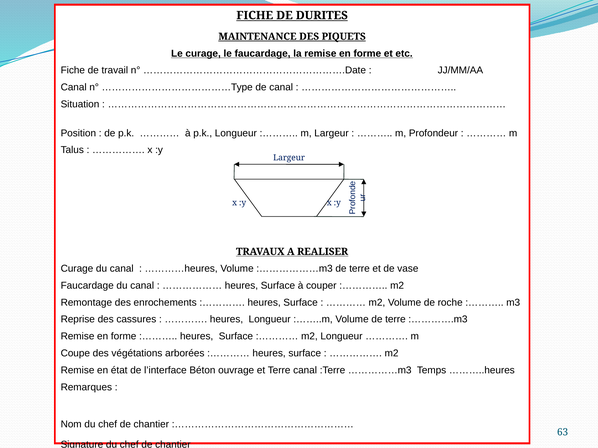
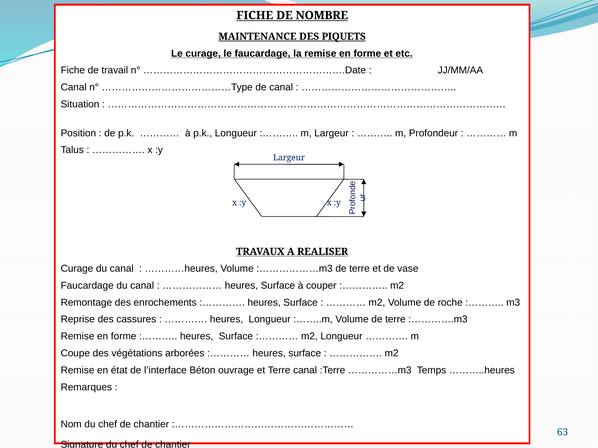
DURITES: DURITES -> NOMBRE
